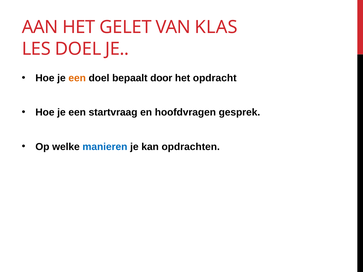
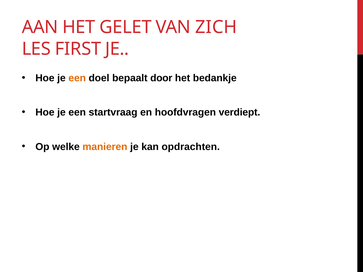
KLAS: KLAS -> ZICH
LES DOEL: DOEL -> FIRST
opdracht: opdracht -> bedankje
gesprek: gesprek -> verdiept
manieren colour: blue -> orange
